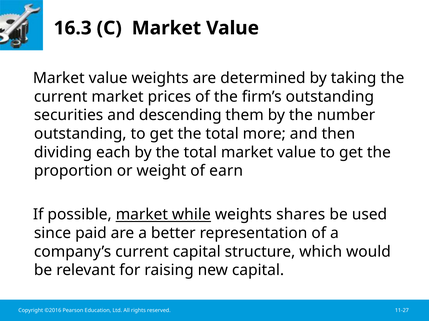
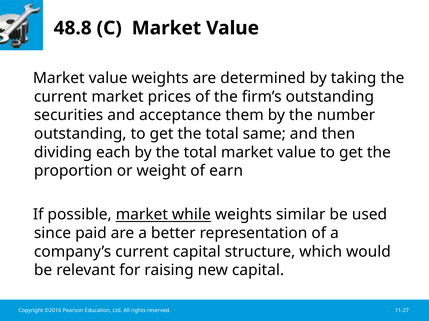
16.3: 16.3 -> 48.8
descending: descending -> acceptance
more: more -> same
shares: shares -> similar
